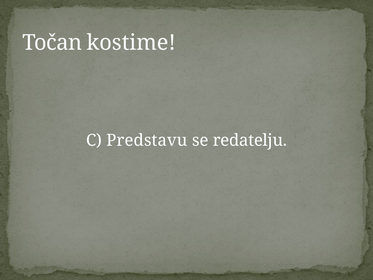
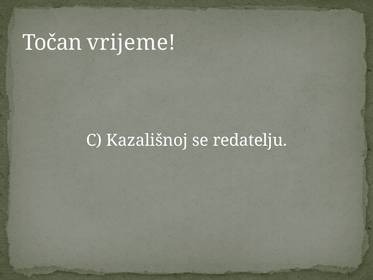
kostime: kostime -> vrijeme
Predstavu: Predstavu -> Kazališnoj
